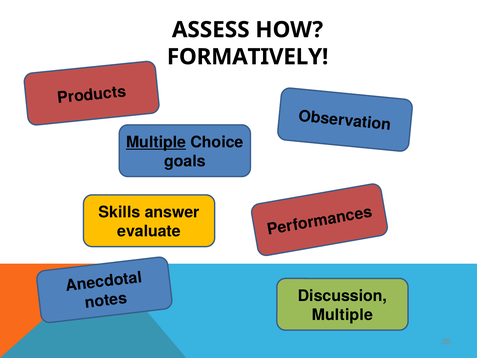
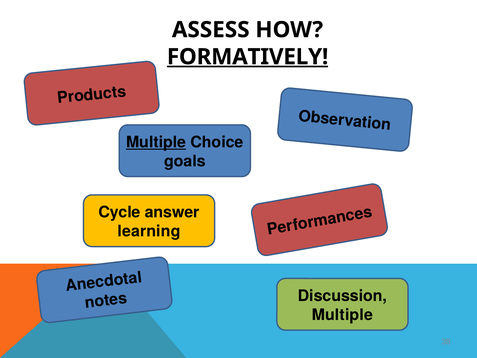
FORMATIVELY underline: none -> present
Skills: Skills -> Cycle
evaluate: evaluate -> learning
